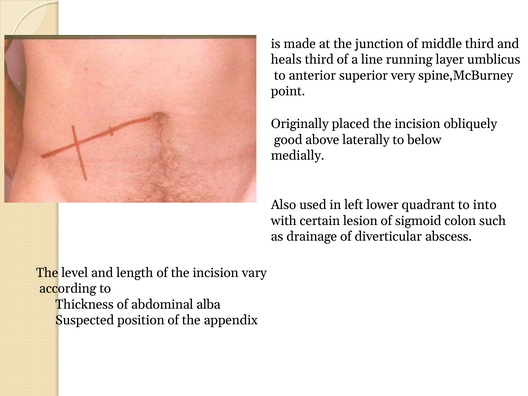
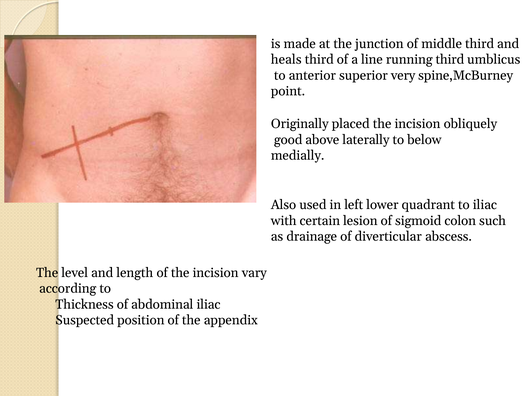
running layer: layer -> third
to into: into -> iliac
abdominal alba: alba -> iliac
